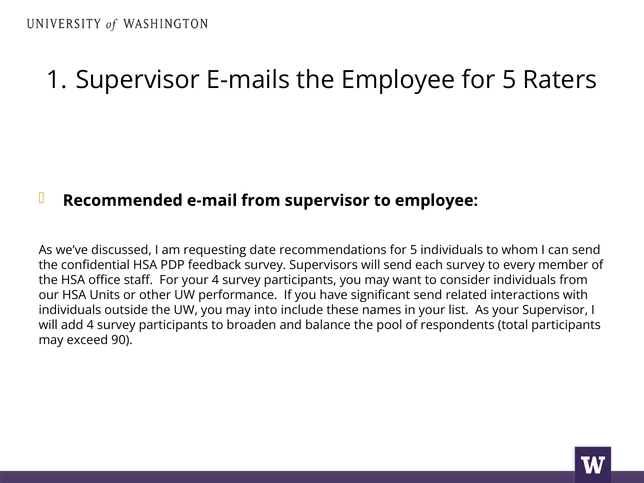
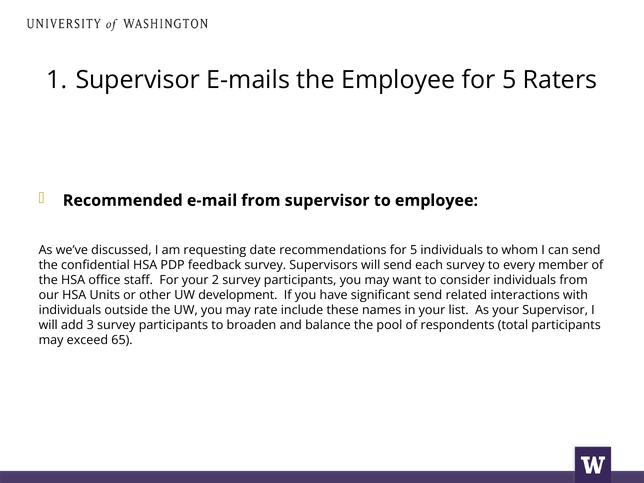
your 4: 4 -> 2
performance: performance -> development
into: into -> rate
add 4: 4 -> 3
90: 90 -> 65
